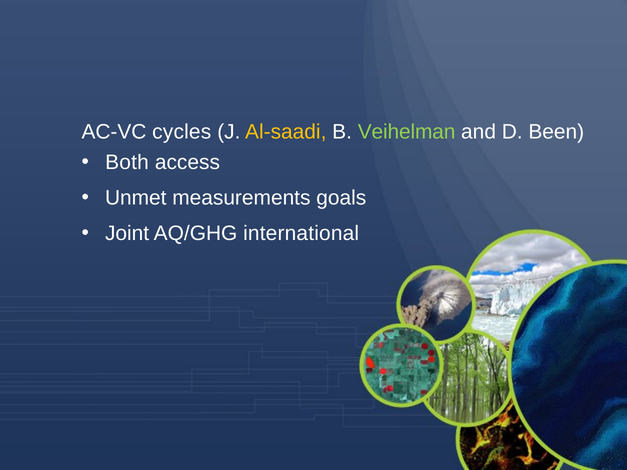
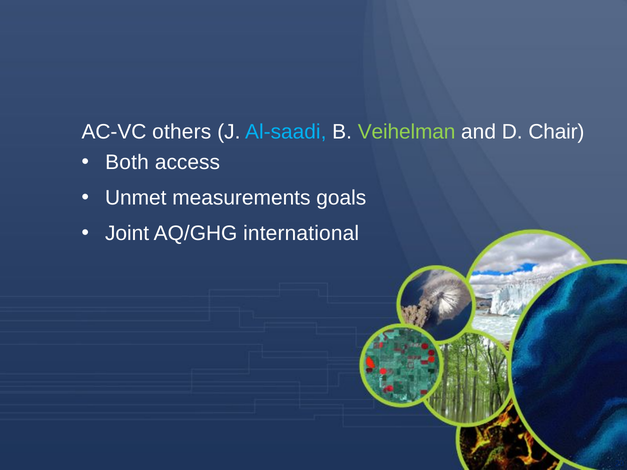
cycles: cycles -> others
Al-saadi colour: yellow -> light blue
Been: Been -> Chair
